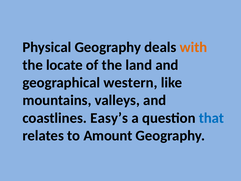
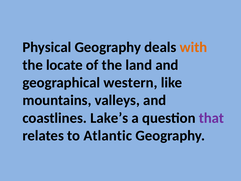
Easy’s: Easy’s -> Lake’s
that colour: blue -> purple
Amount: Amount -> Atlantic
